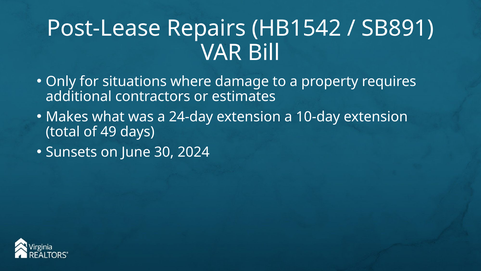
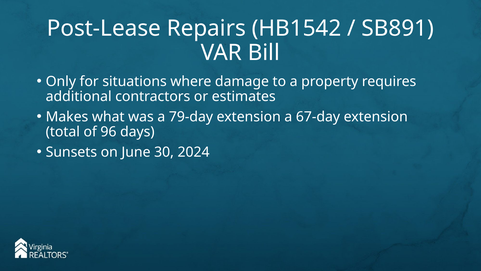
24-day: 24-day -> 79-day
10-day: 10-day -> 67-day
49: 49 -> 96
